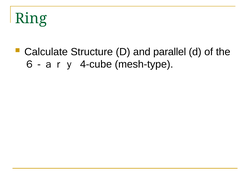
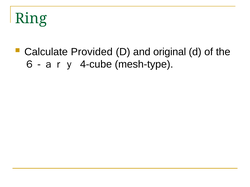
Structure: Structure -> Provided
parallel: parallel -> original
